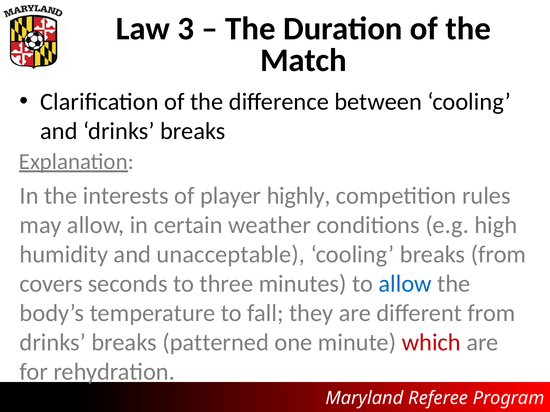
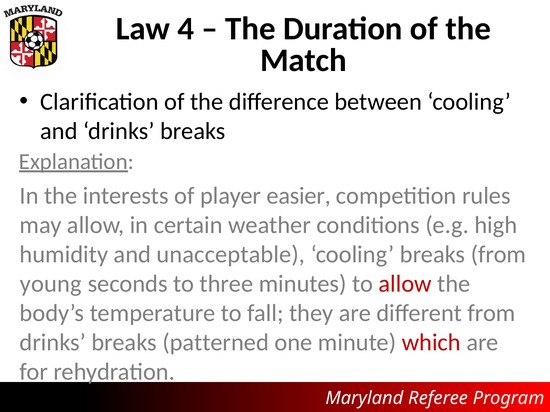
3: 3 -> 4
highly: highly -> easier
covers: covers -> young
allow at (405, 284) colour: blue -> red
